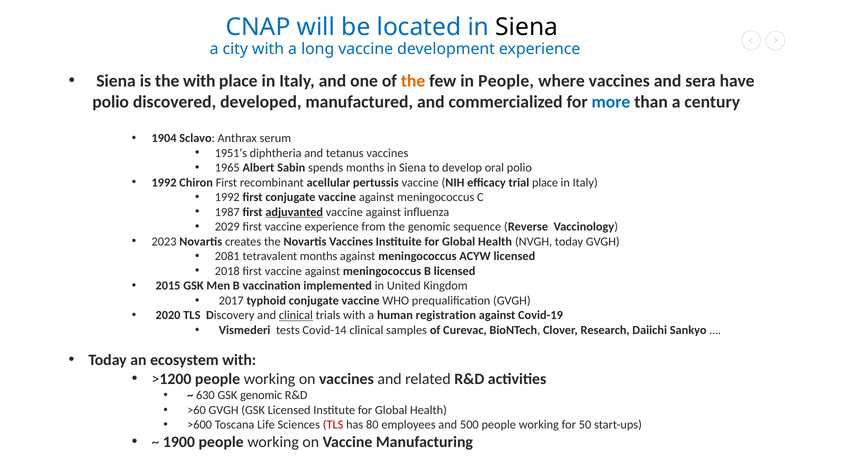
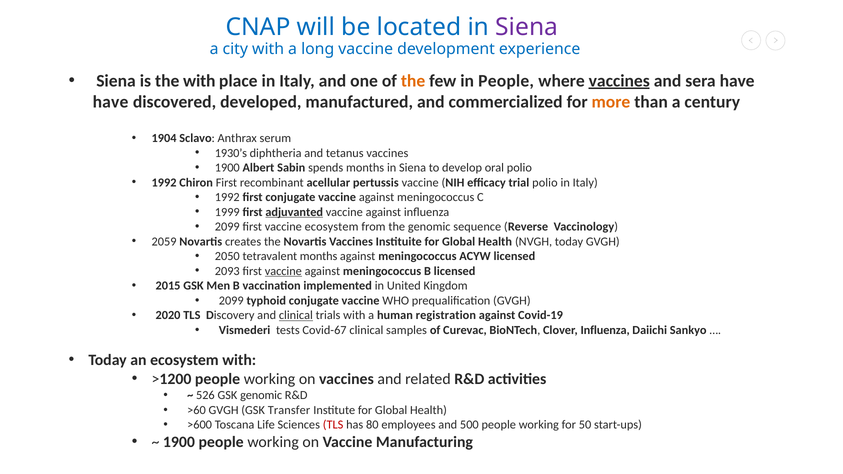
Siena at (527, 27) colour: black -> purple
vaccines at (619, 81) underline: none -> present
polio at (111, 102): polio -> have
more colour: blue -> orange
1951’s: 1951’s -> 1930’s
1965 at (227, 168): 1965 -> 1900
trial place: place -> polio
1987: 1987 -> 1999
2029 at (227, 227): 2029 -> 2099
vaccine experience: experience -> ecosystem
2023: 2023 -> 2059
2081: 2081 -> 2050
2018: 2018 -> 2093
vaccine at (283, 271) underline: none -> present
2017 at (231, 301): 2017 -> 2099
Covid-14: Covid-14 -> Covid-67
Clover Research: Research -> Influenza
630: 630 -> 526
GSK Licensed: Licensed -> Transfer
